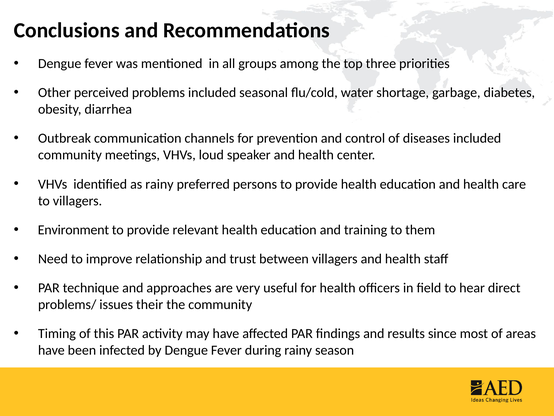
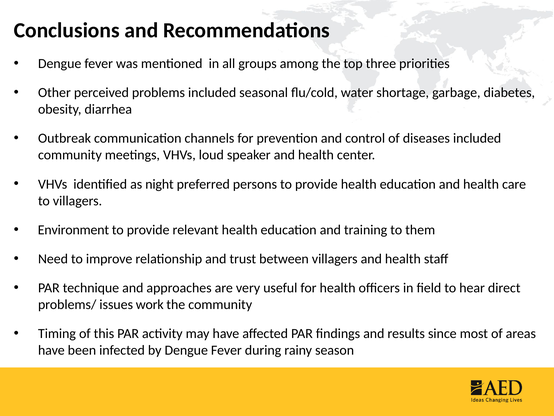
as rainy: rainy -> night
their: their -> work
